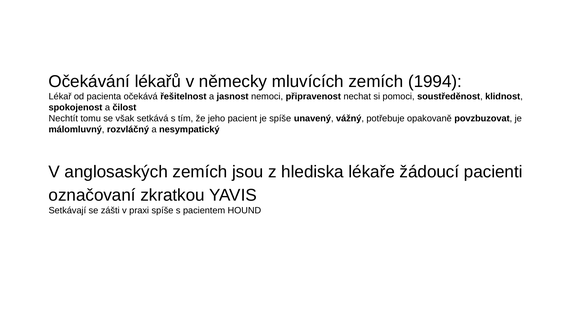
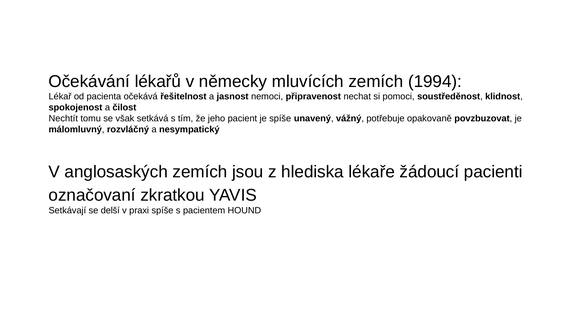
zášti: zášti -> delší
